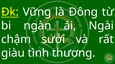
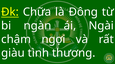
Vững: Vững -> Chữa
sưởi: sưởi -> ngợi
